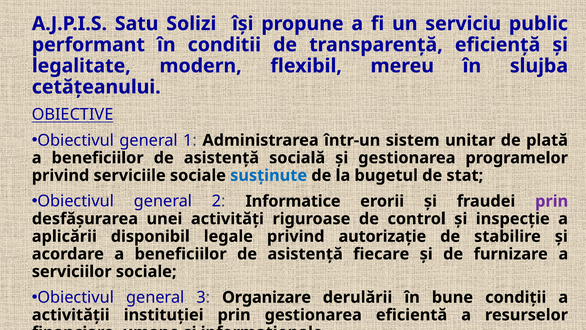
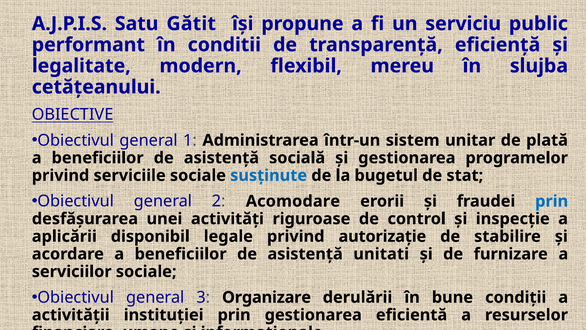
Solizi: Solizi -> Gătit
Informatice: Informatice -> Acomodare
prin at (552, 201) colour: purple -> blue
fiecare: fiecare -> unitati
